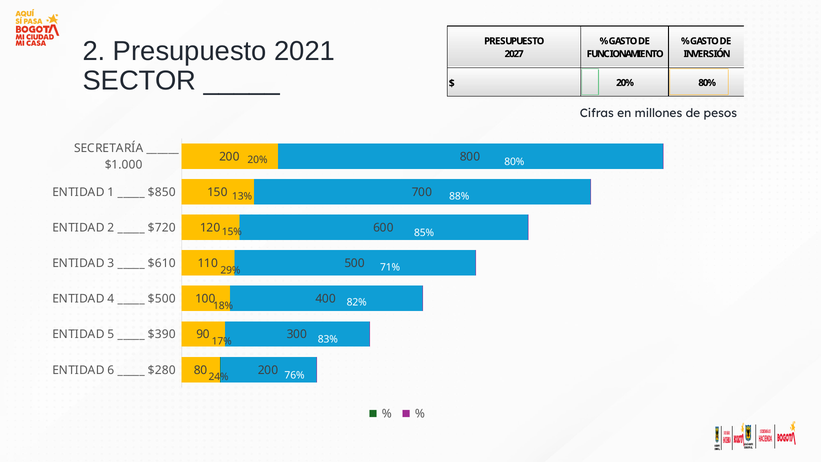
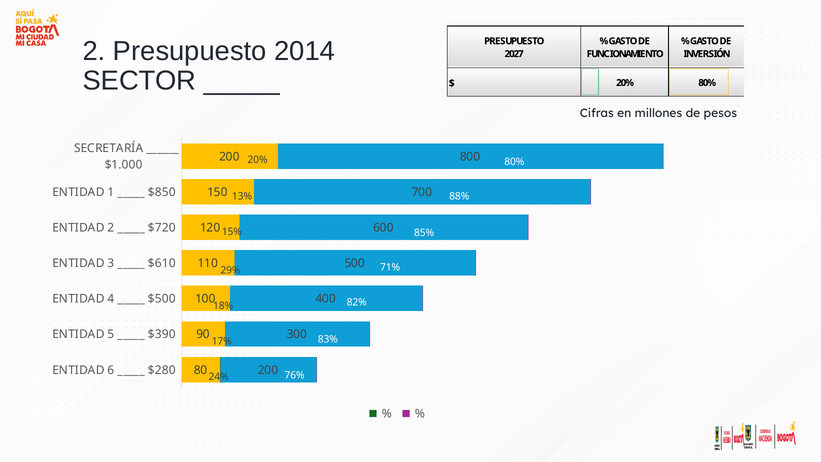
2021: 2021 -> 2014
